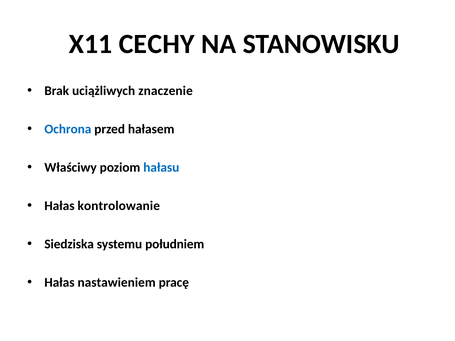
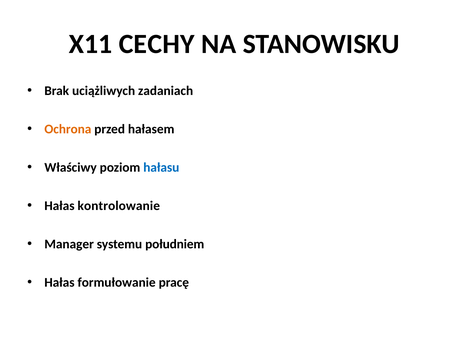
znaczenie: znaczenie -> zadaniach
Ochrona colour: blue -> orange
Siedziska: Siedziska -> Manager
nastawieniem: nastawieniem -> formułowanie
